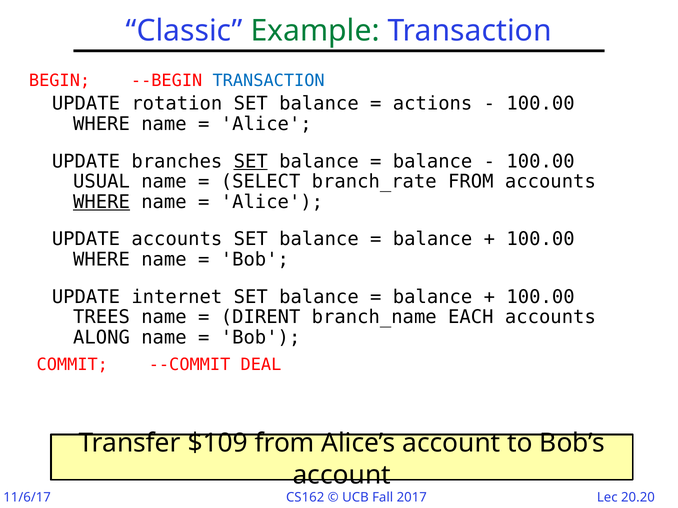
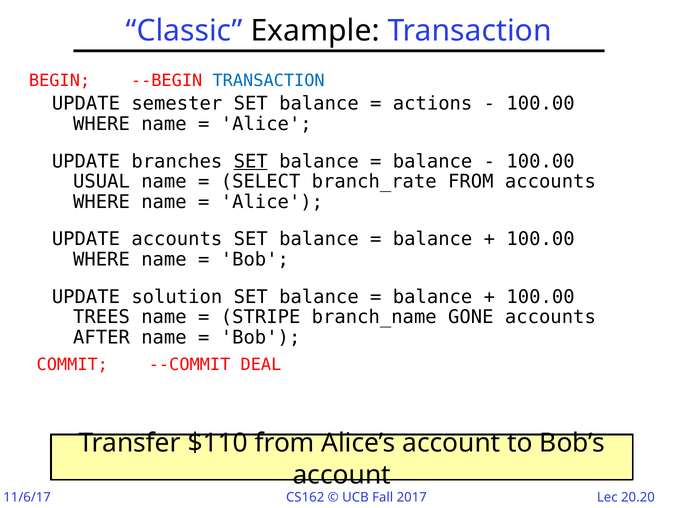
Example colour: green -> black
rotation: rotation -> semester
WHERE at (101, 202) underline: present -> none
internet: internet -> solution
DIRENT: DIRENT -> STRIPE
EACH: EACH -> GONE
ALONG: ALONG -> AFTER
$109: $109 -> $110
